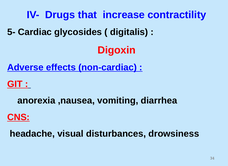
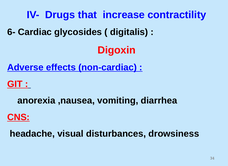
5-: 5- -> 6-
